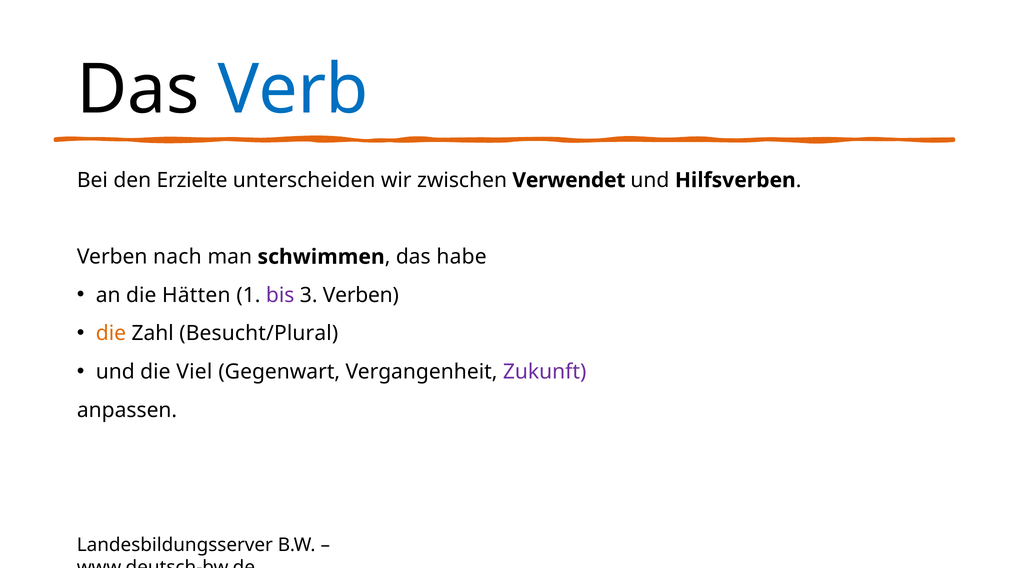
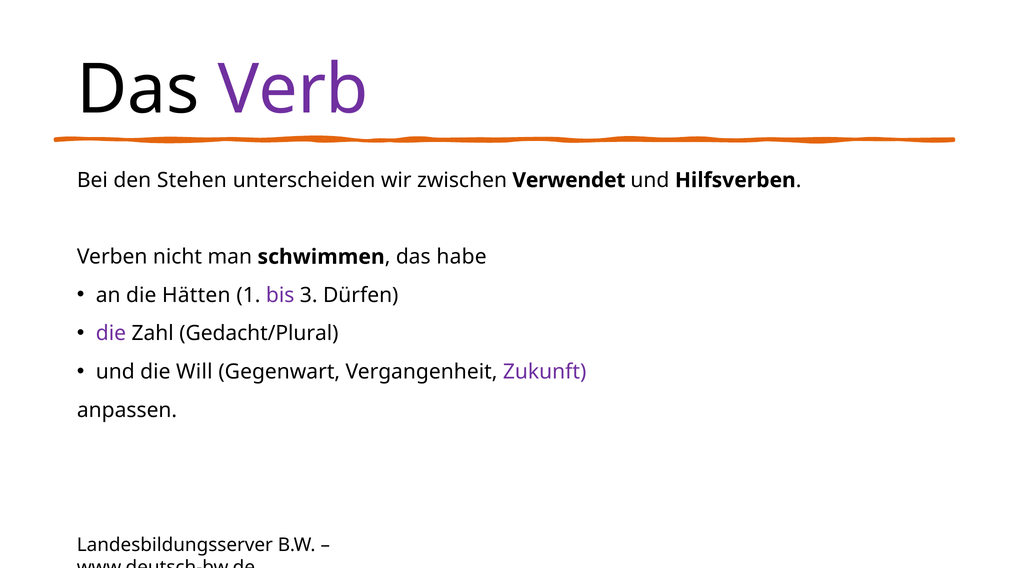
Verb colour: blue -> purple
Erzielte: Erzielte -> Stehen
nach: nach -> nicht
3 Verben: Verben -> Dürfen
die at (111, 333) colour: orange -> purple
Besucht/Plural: Besucht/Plural -> Gedacht/Plural
Viel: Viel -> Will
